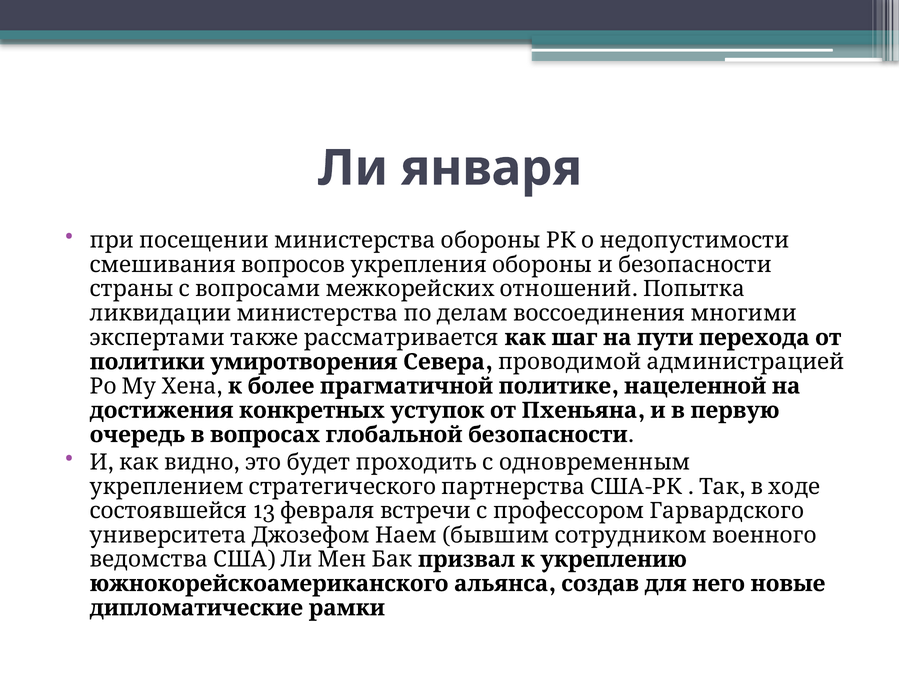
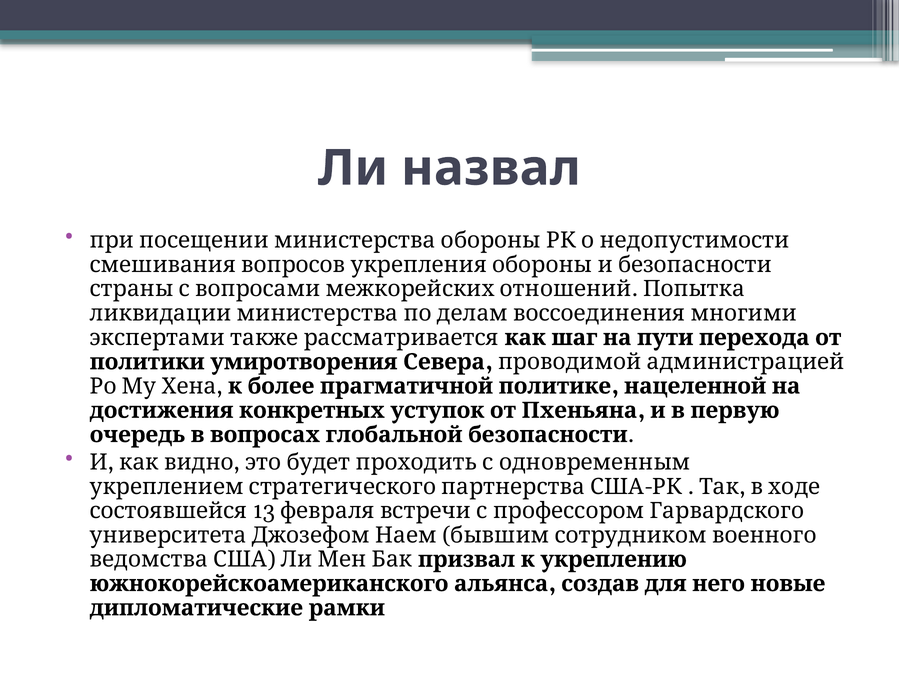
января: января -> назвал
